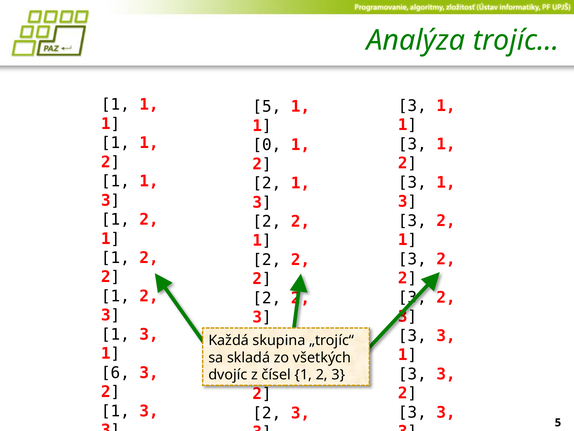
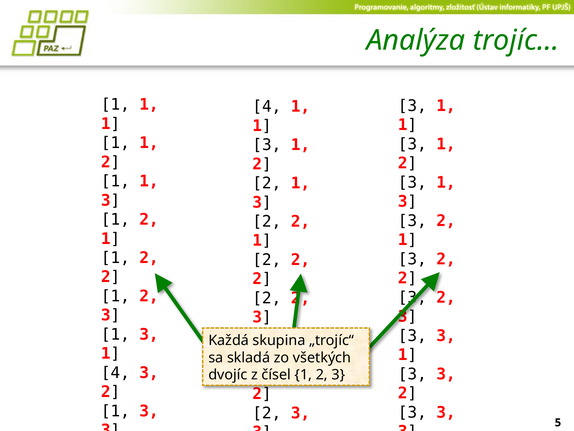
5 at (267, 106): 5 -> 4
0 at (267, 145): 0 -> 3
6 at (115, 372): 6 -> 4
